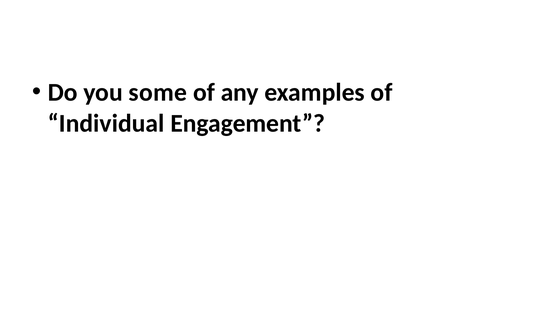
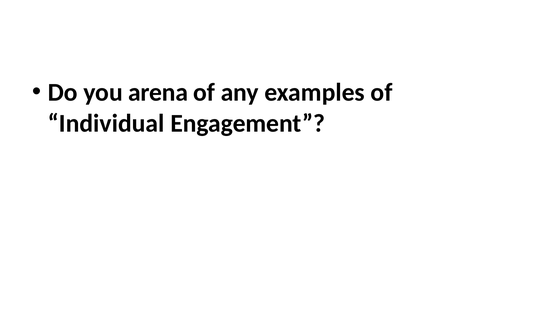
some: some -> arena
